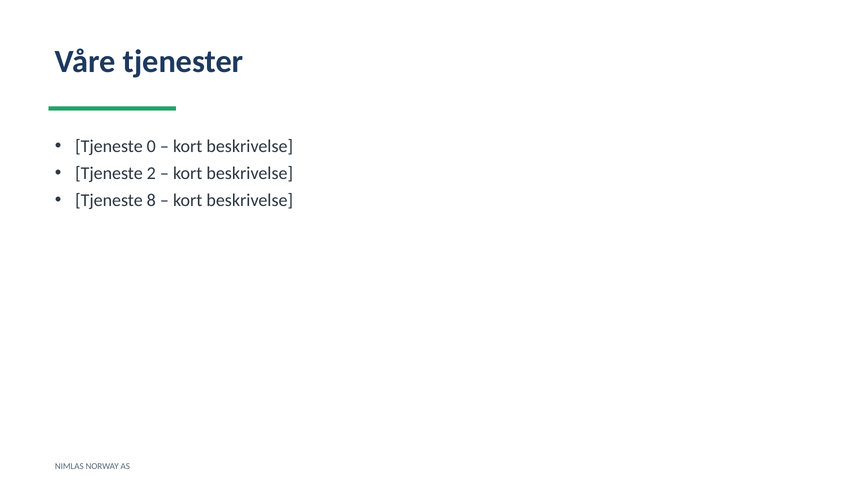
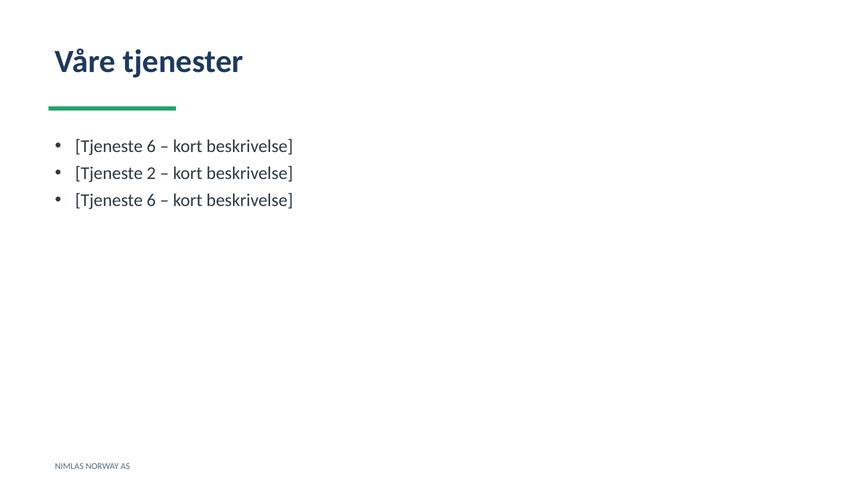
0 at (151, 146): 0 -> 6
8 at (151, 200): 8 -> 6
